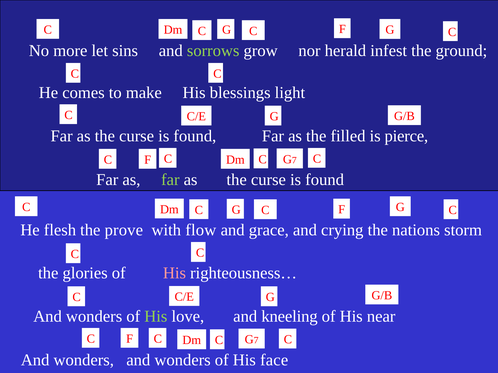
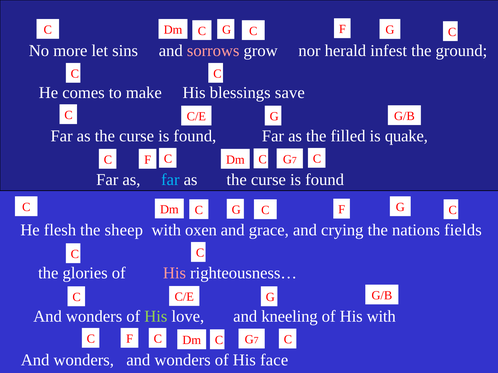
sorrows colour: light green -> pink
light: light -> save
pierce: pierce -> quake
far at (170, 180) colour: light green -> light blue
prove: prove -> sheep
flow: flow -> oxen
storm: storm -> fields
His near: near -> with
